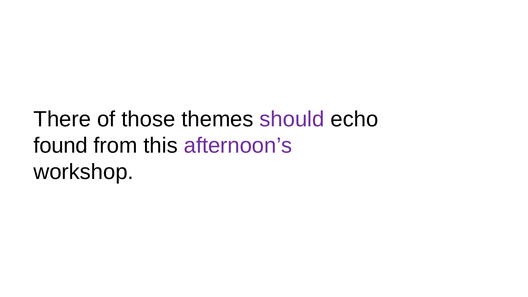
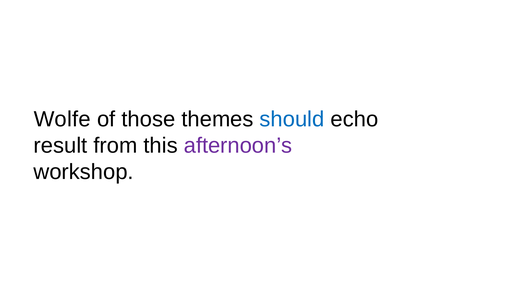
There: There -> Wolfe
should colour: purple -> blue
found: found -> result
